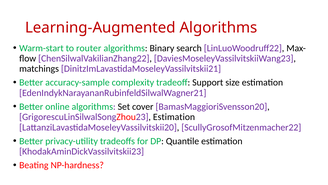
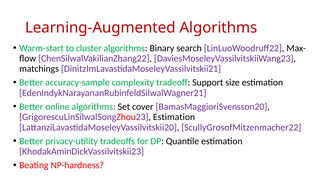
router: router -> cluster
